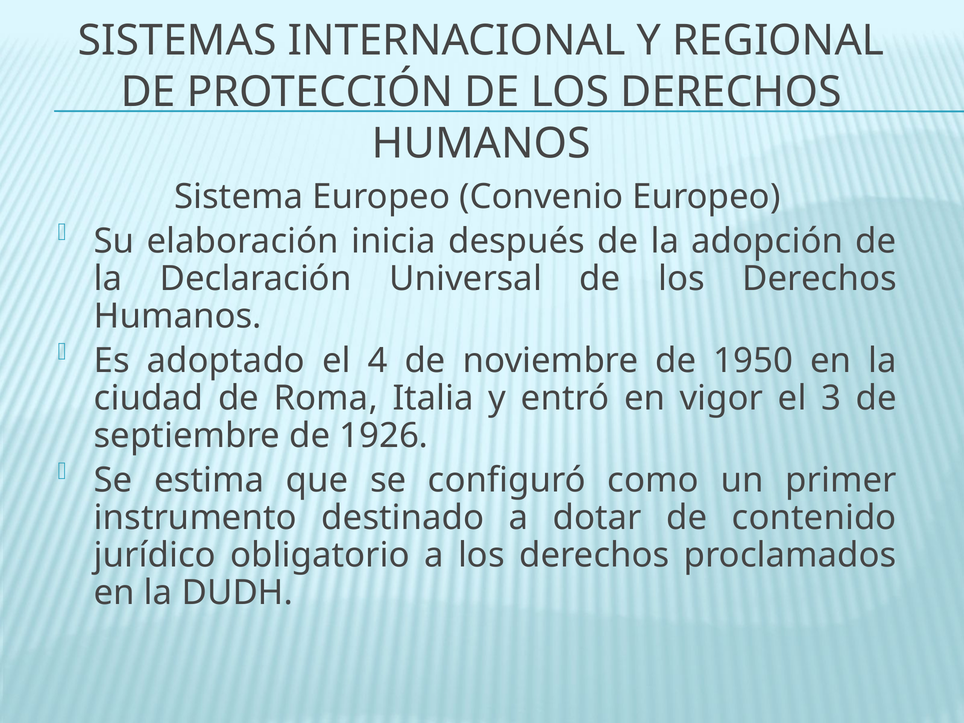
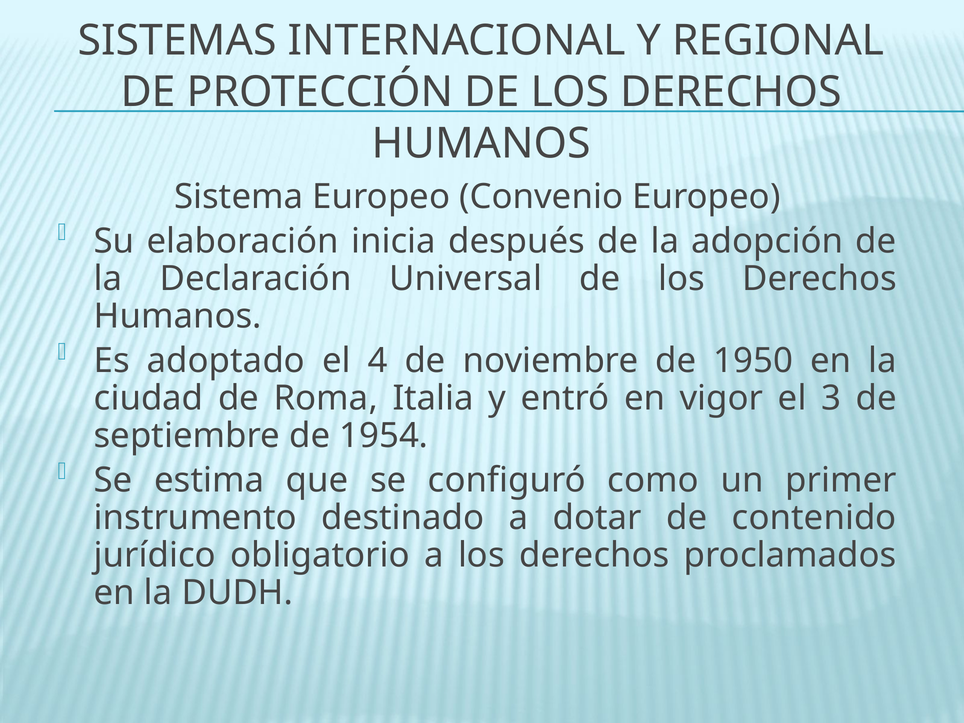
1926: 1926 -> 1954
